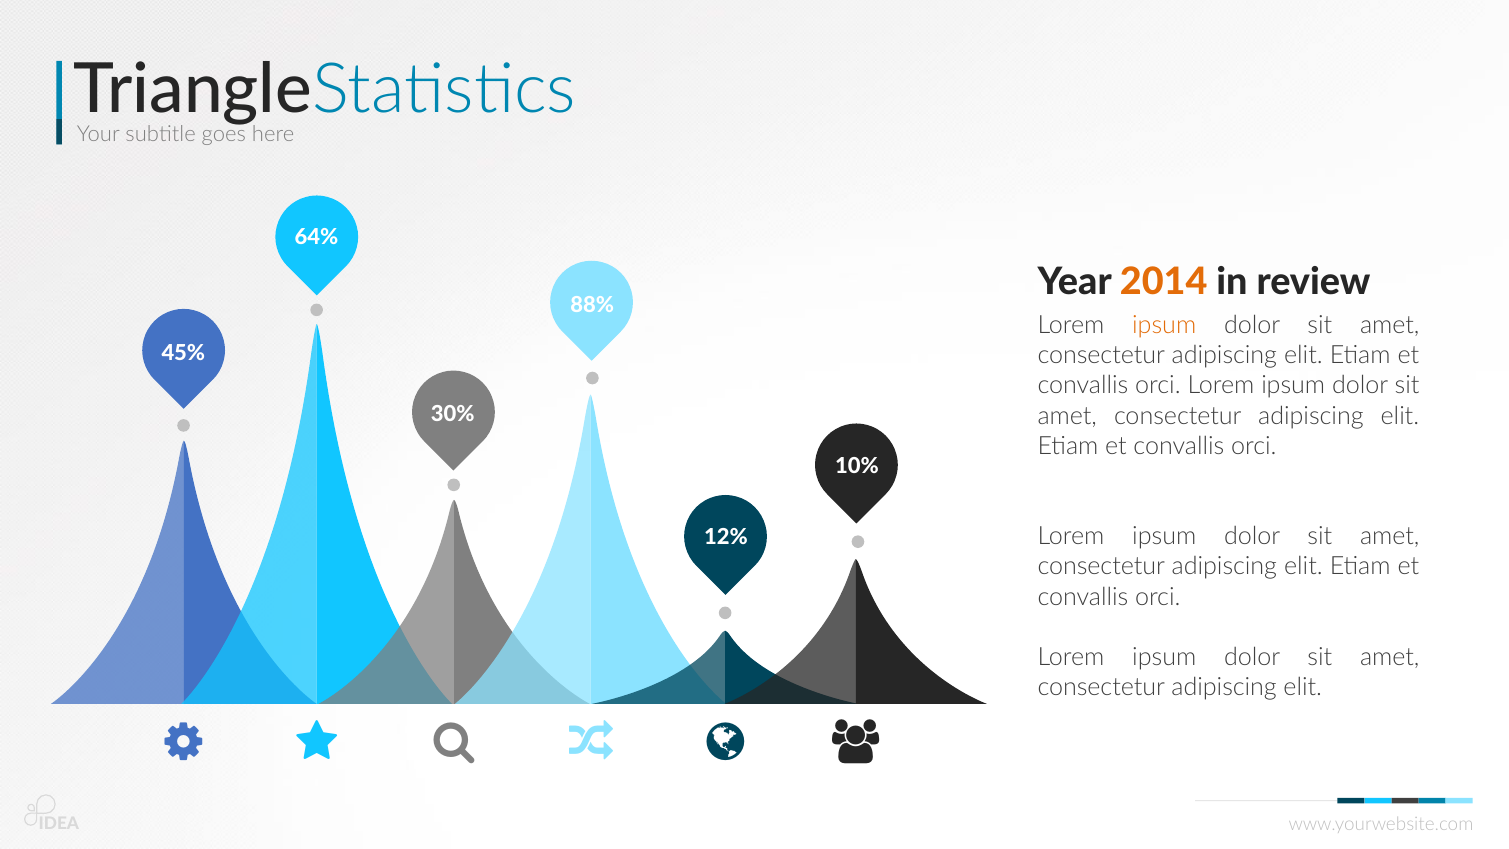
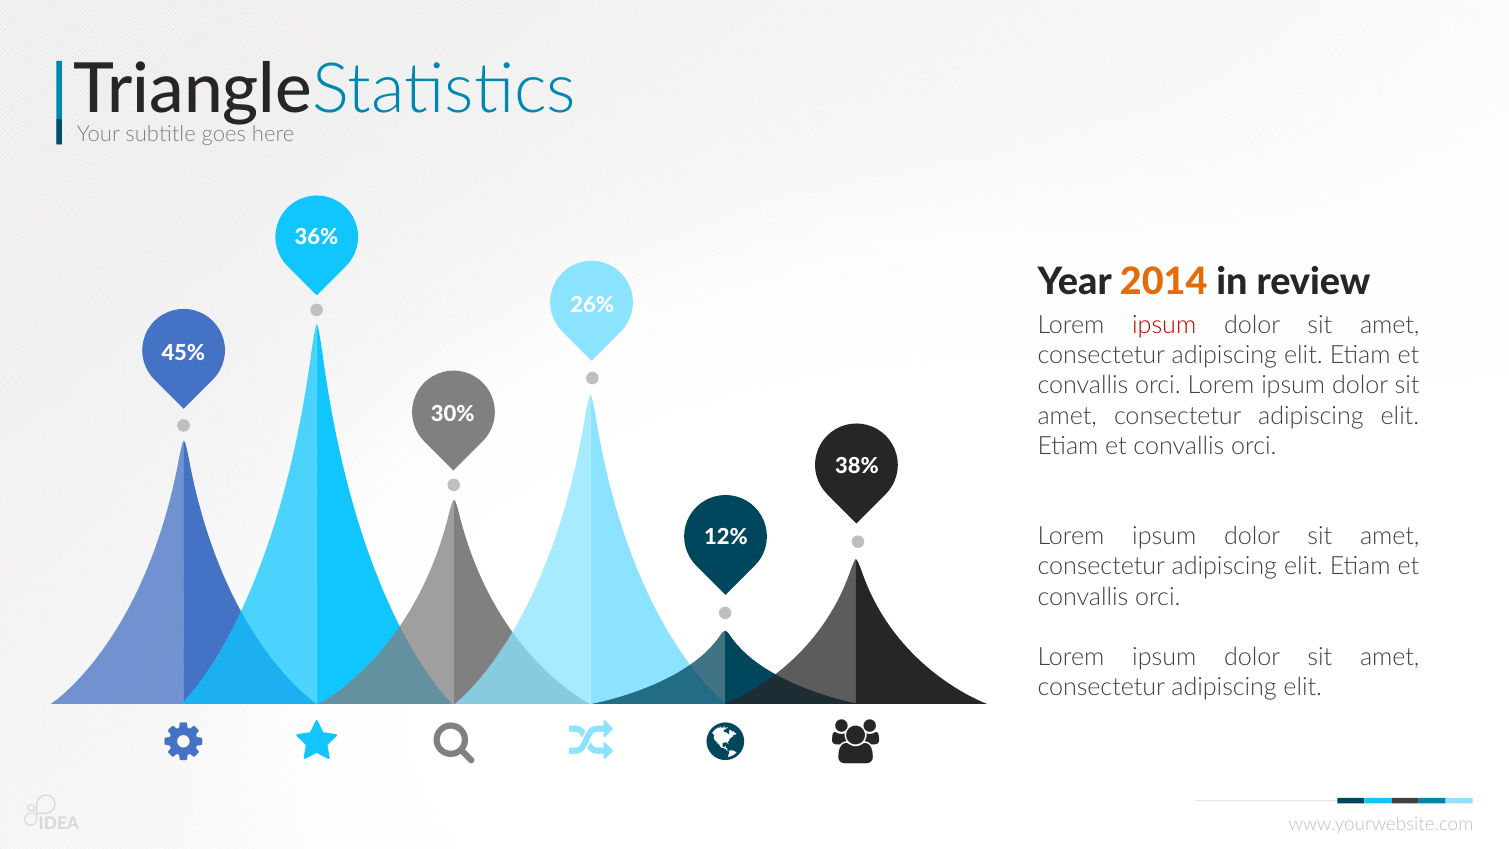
64%: 64% -> 36%
88%: 88% -> 26%
ipsum at (1164, 325) colour: orange -> red
10%: 10% -> 38%
